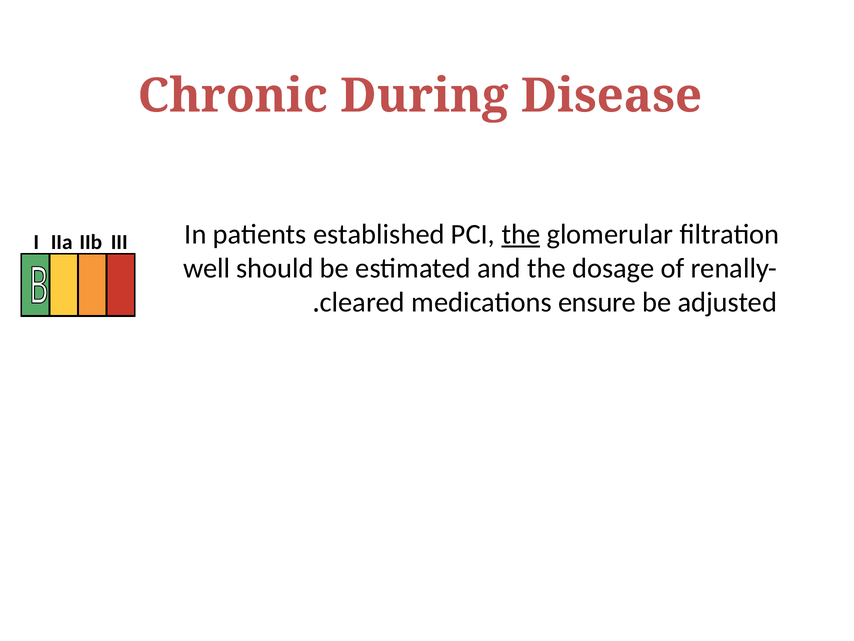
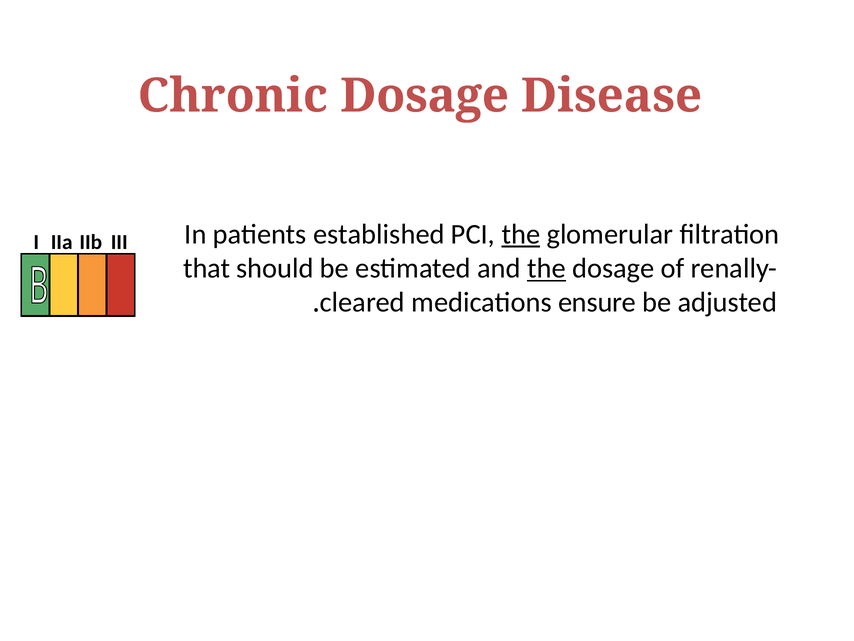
Chronic During: During -> Dosage
well: well -> that
the at (547, 268) underline: none -> present
